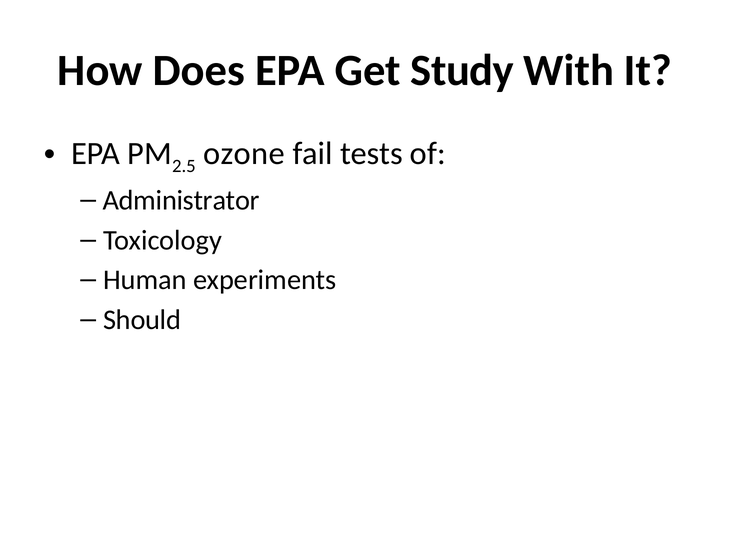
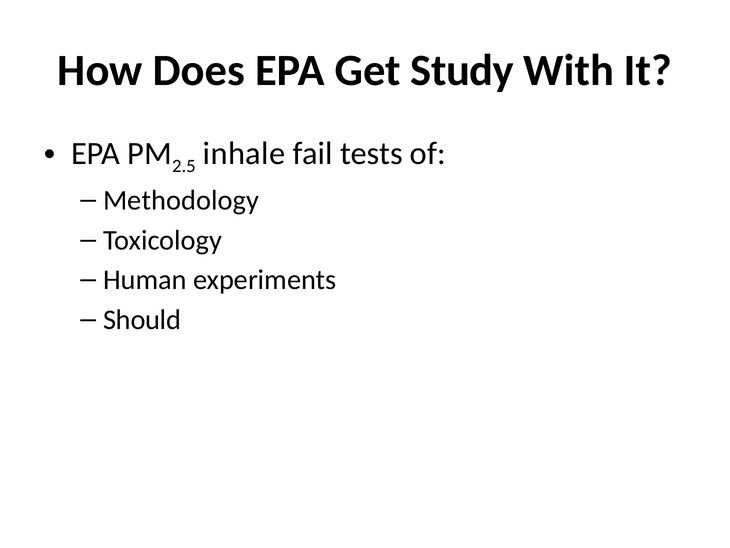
ozone: ozone -> inhale
Administrator: Administrator -> Methodology
